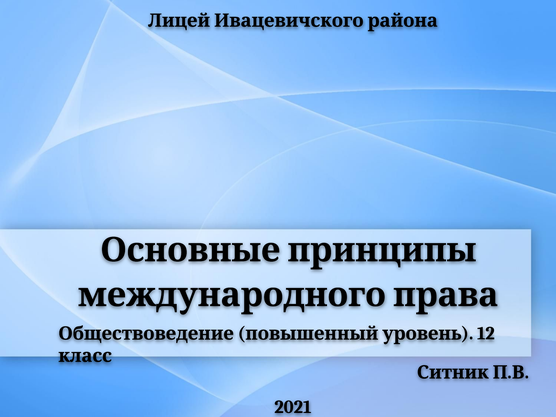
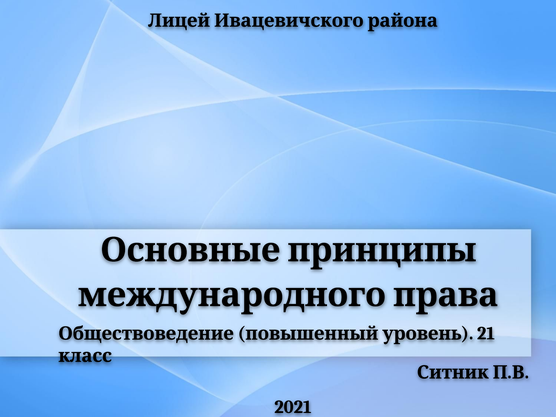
12: 12 -> 21
